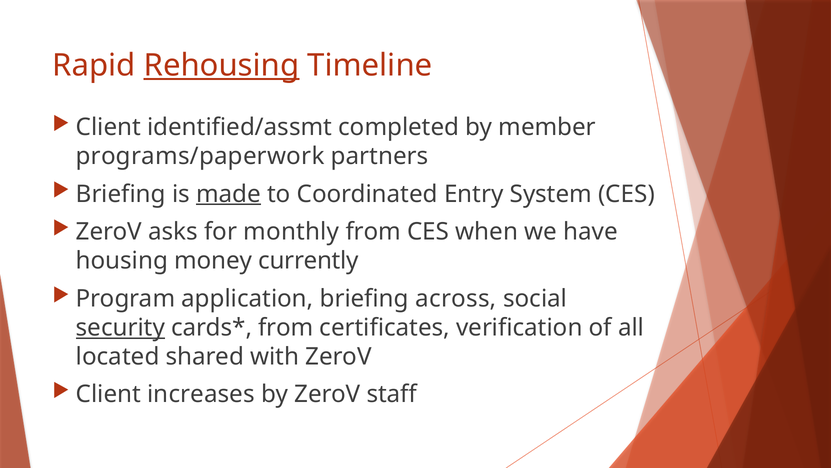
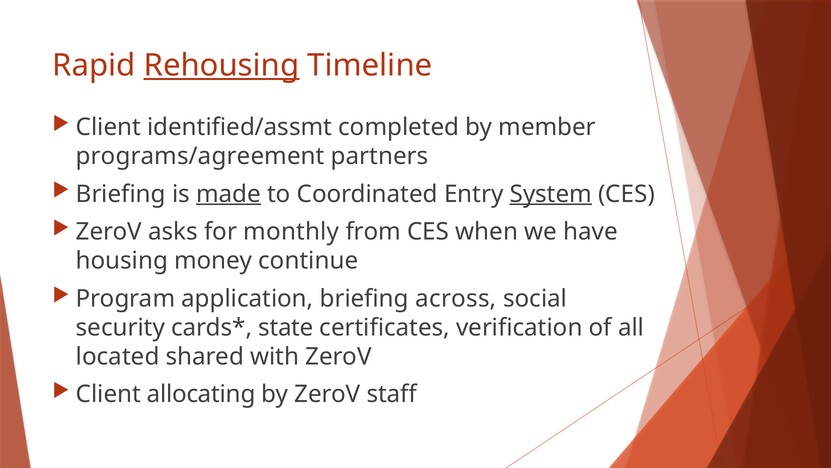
programs/paperwork: programs/paperwork -> programs/agreement
System underline: none -> present
currently: currently -> continue
security underline: present -> none
from at (286, 327): from -> state
increases: increases -> allocating
